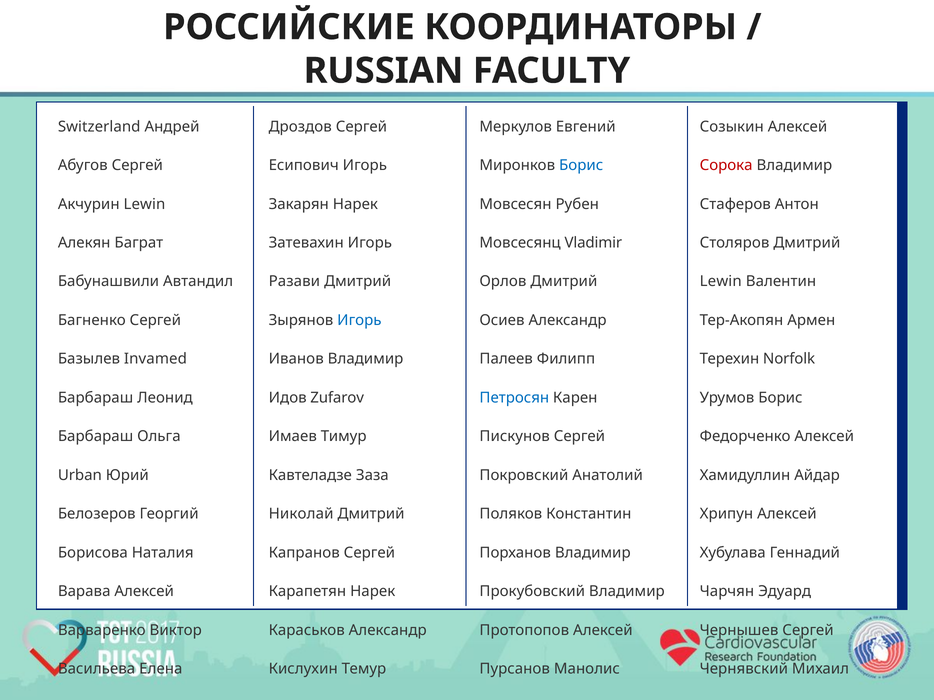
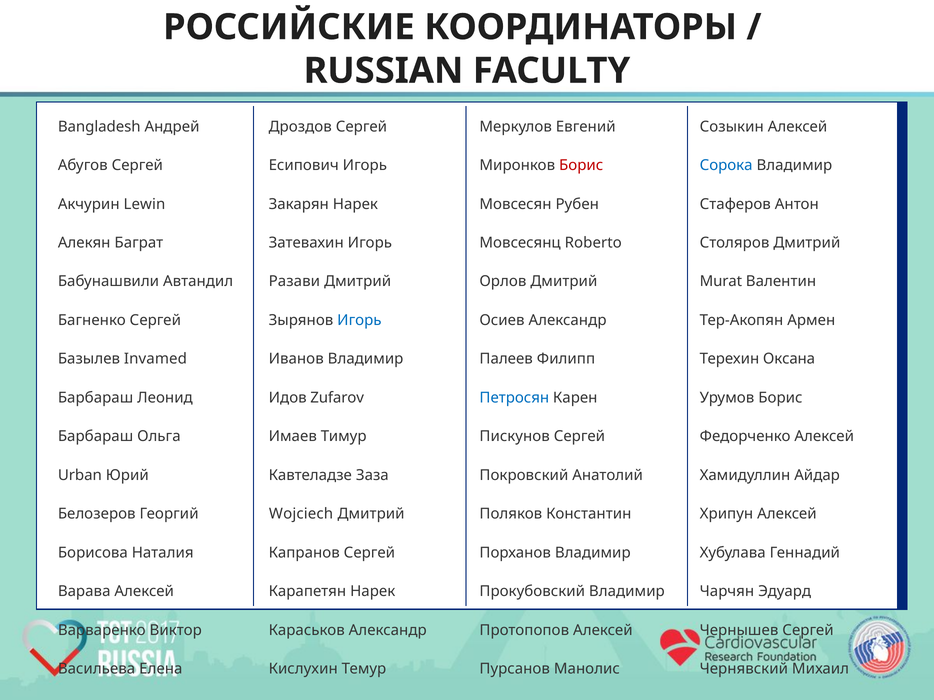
Switzerland: Switzerland -> Bangladesh
Борис at (581, 165) colour: blue -> red
Сорока colour: red -> blue
Vladimir: Vladimir -> Roberto
Lewin at (721, 282): Lewin -> Murat
Norfolk: Norfolk -> Оксана
Николай: Николай -> Wojciech
